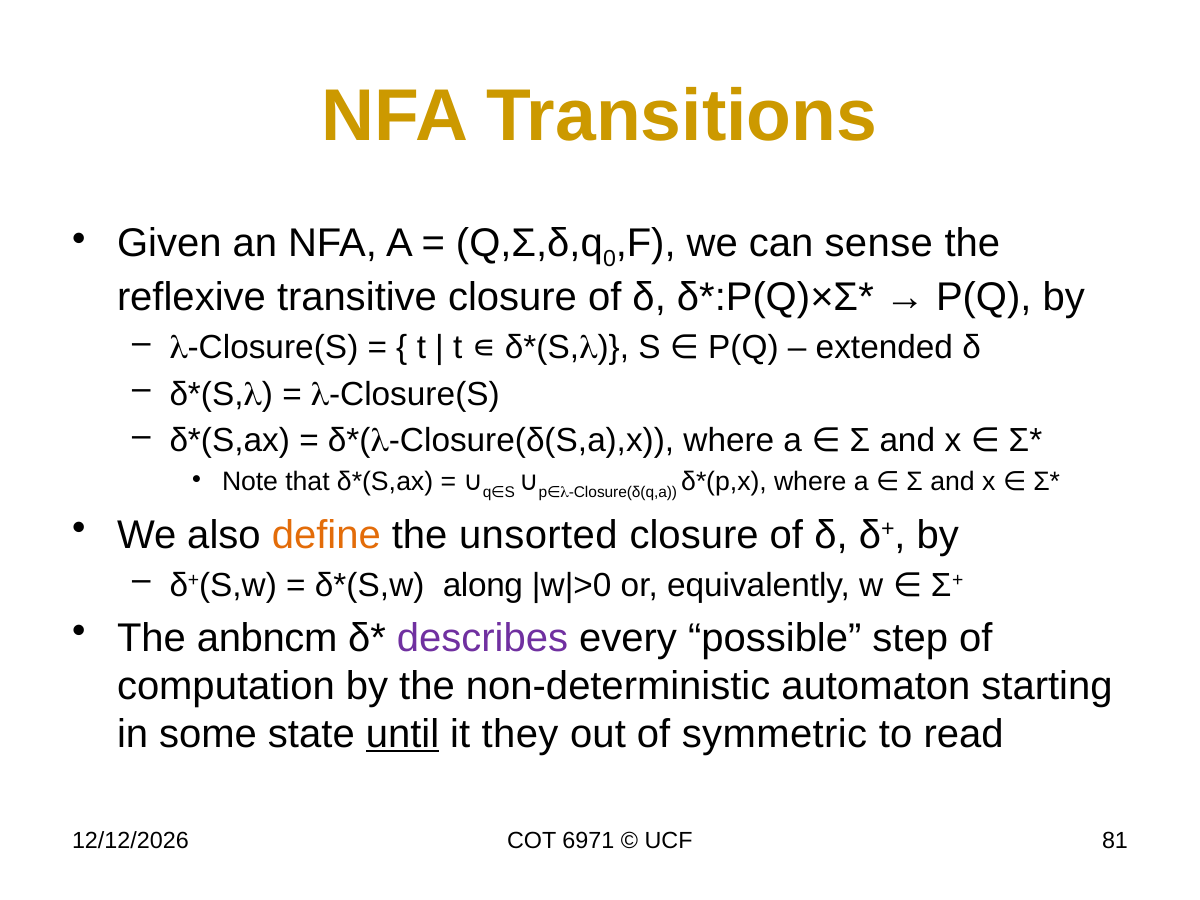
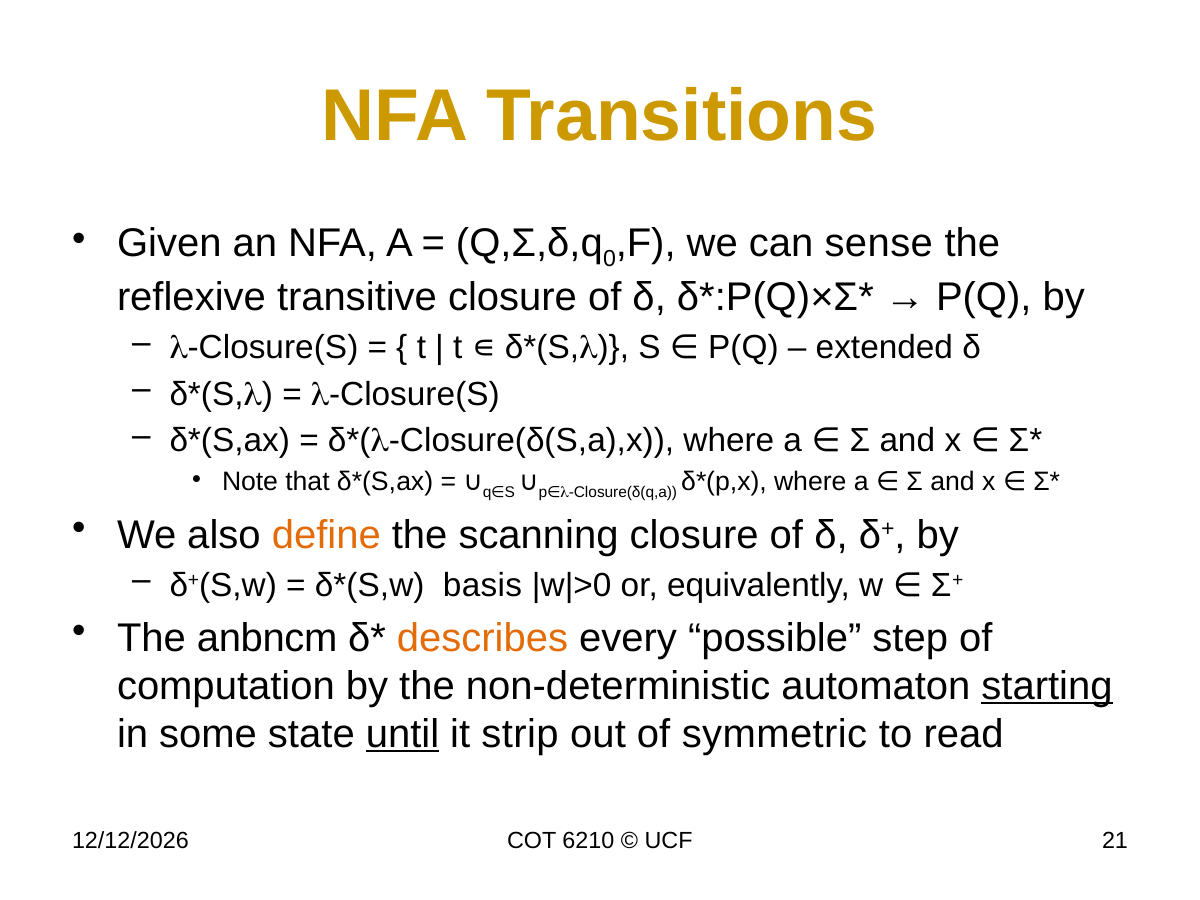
unsorted: unsorted -> scanning
along: along -> basis
describes colour: purple -> orange
starting underline: none -> present
they: they -> strip
6971: 6971 -> 6210
81: 81 -> 21
